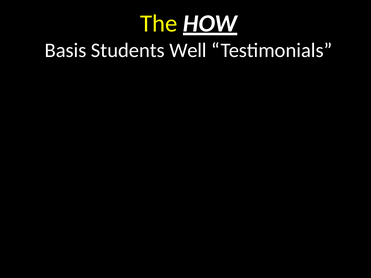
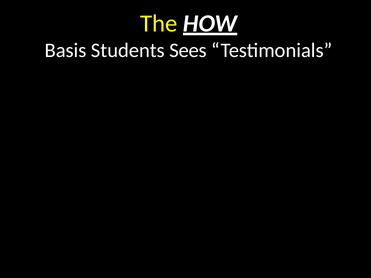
Well: Well -> Sees
